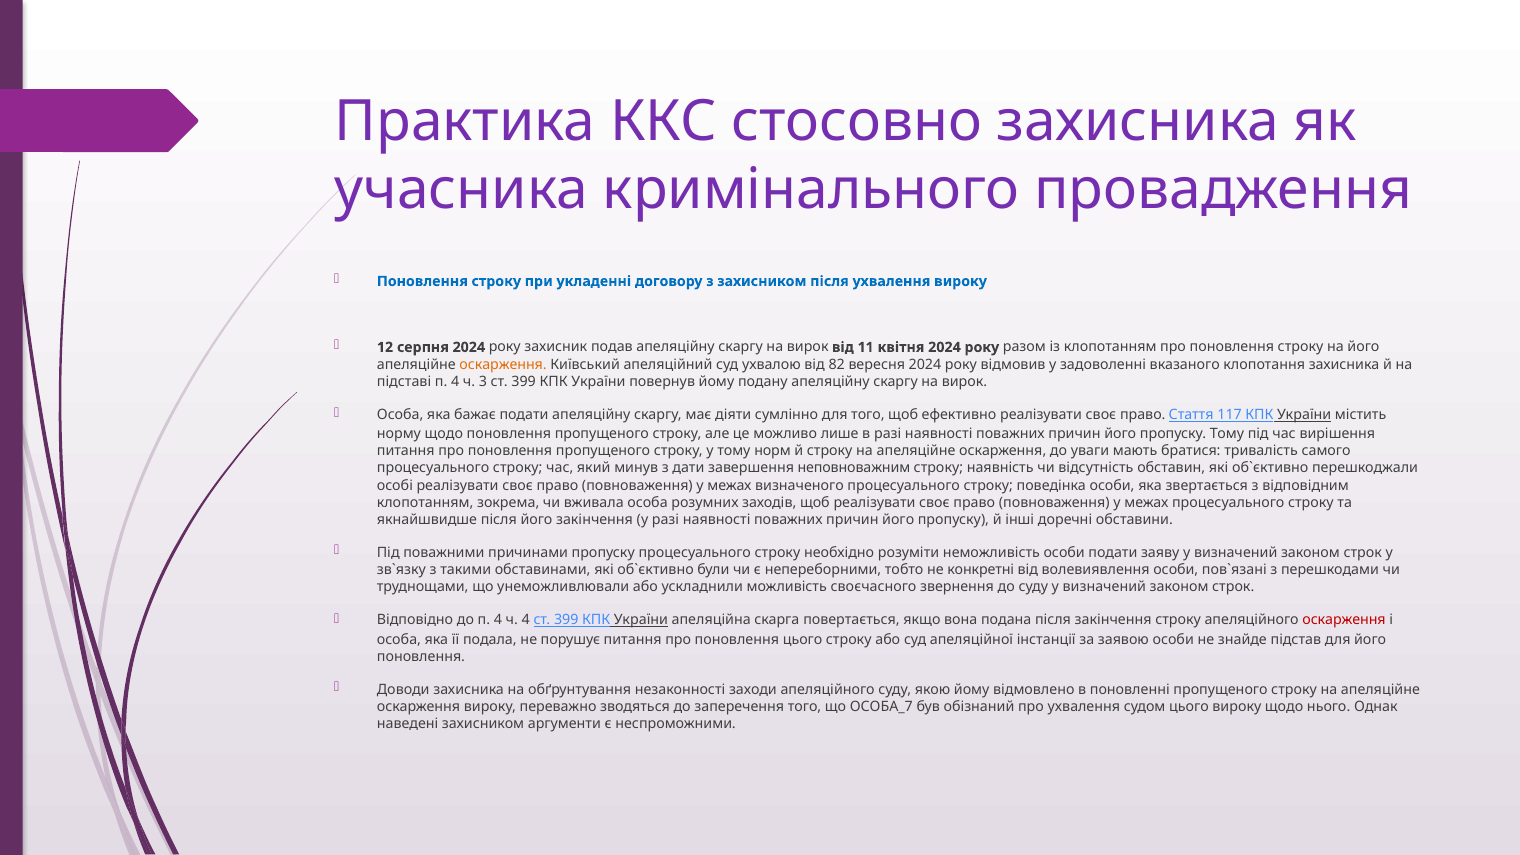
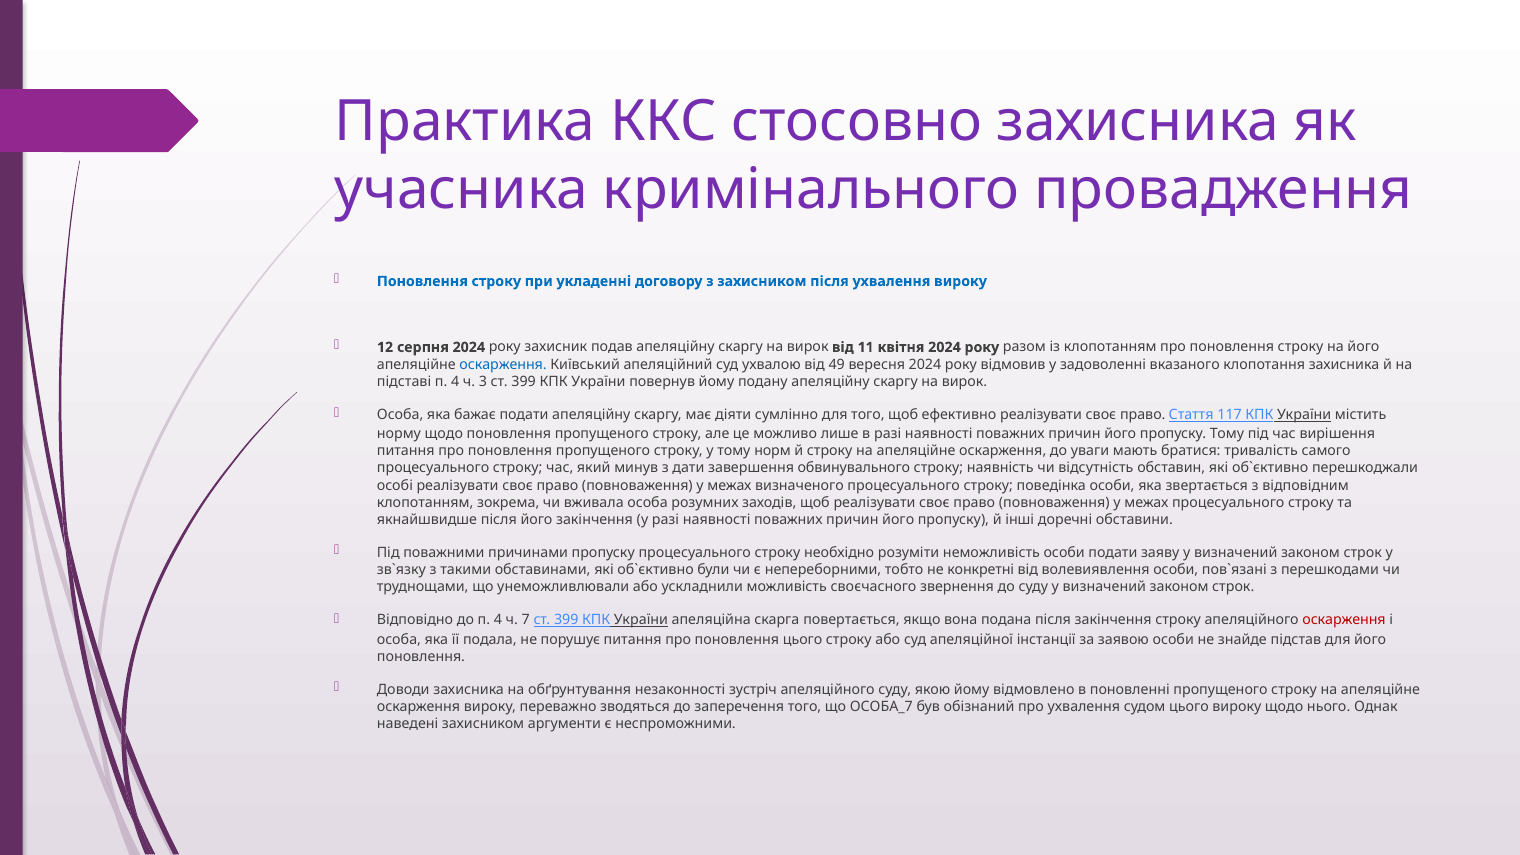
оскарження at (503, 364) colour: orange -> blue
82: 82 -> 49
неповноважним: неповноважним -> обвинувального
ч 4: 4 -> 7
заходи: заходи -> зустріч
